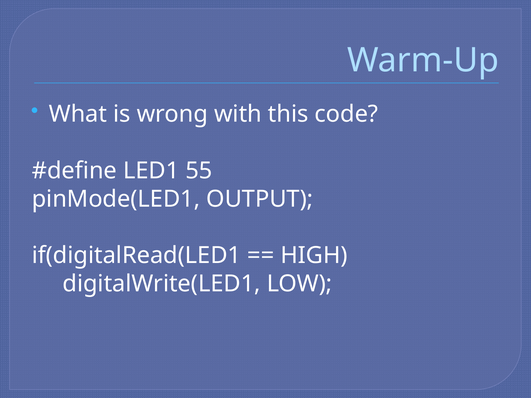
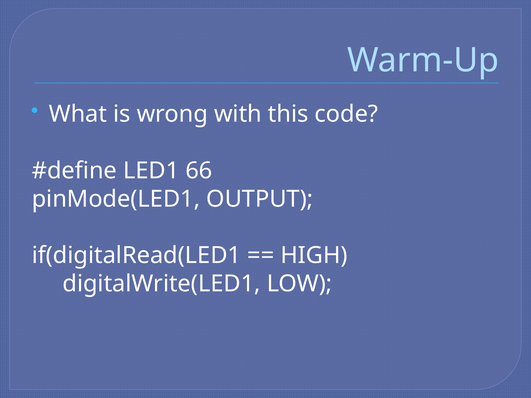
55: 55 -> 66
